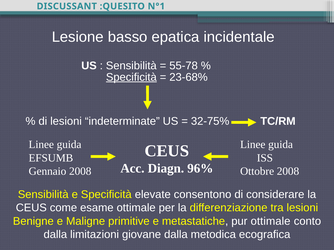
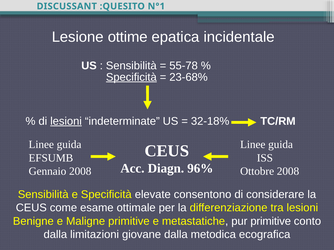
basso: basso -> ottime
lesioni at (66, 121) underline: none -> present
32-75%: 32-75% -> 32-18%
pur ottimale: ottimale -> primitive
